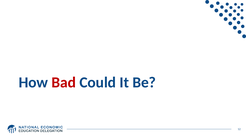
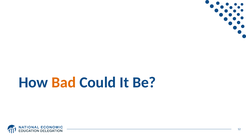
Bad colour: red -> orange
